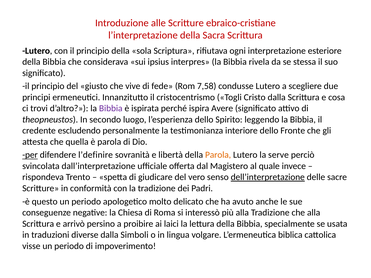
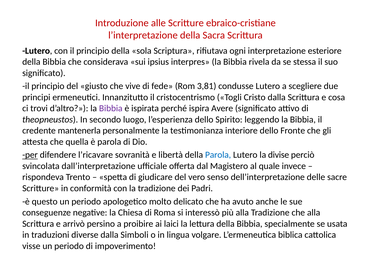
7,58: 7,58 -> 3,81
escludendo: escludendo -> mantenerla
l’definire: l’definire -> l’ricavare
Parola at (218, 155) colour: orange -> blue
serve: serve -> divise
dell’interpretazione underline: present -> none
